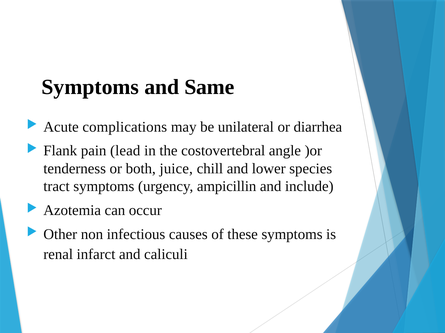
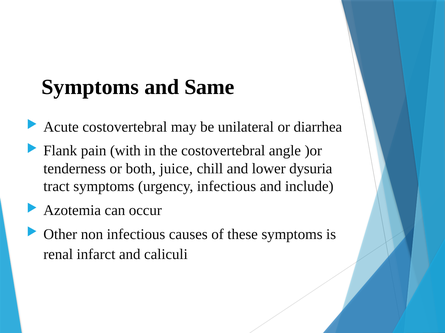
Acute complications: complications -> costovertebral
lead: lead -> with
species: species -> dysuria
urgency ampicillin: ampicillin -> infectious
